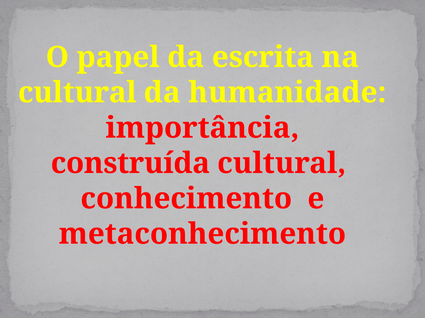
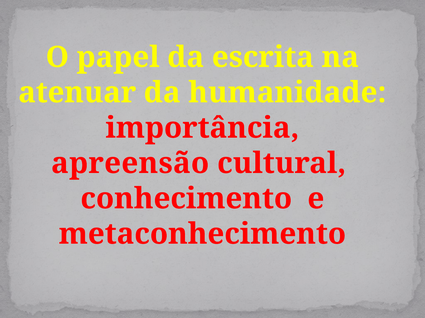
cultural at (77, 93): cultural -> atenuar
construída: construída -> apreensão
